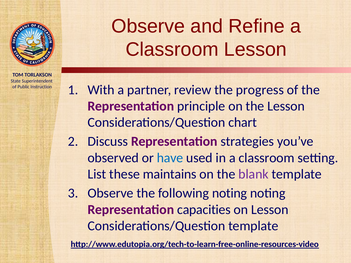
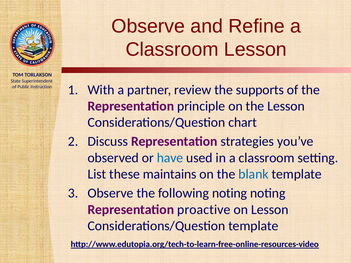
progress: progress -> supports
blank colour: purple -> blue
capacities: capacities -> proactive
